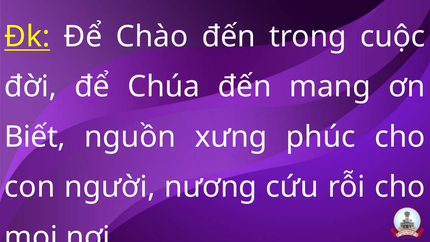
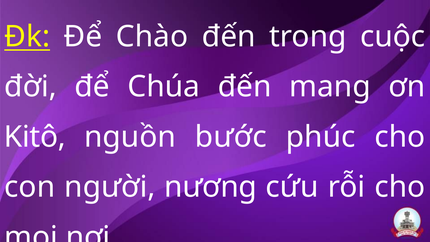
Biết: Biết -> Kitô
xưng: xưng -> bước
